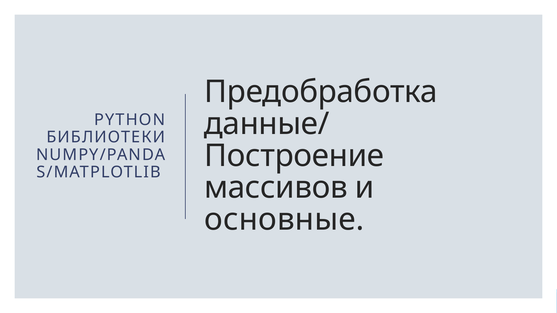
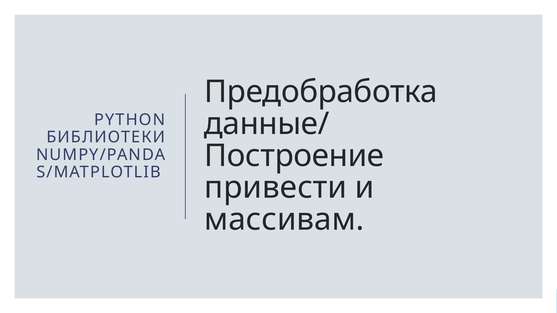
массивов: массивов -> привести
основные: основные -> массивам
